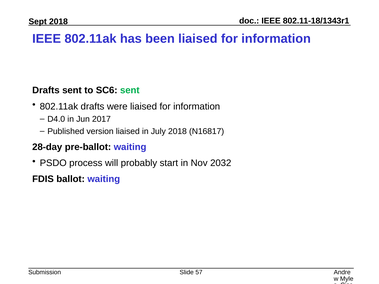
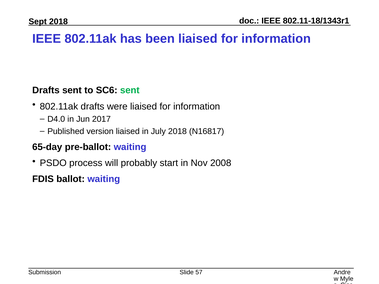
28-day: 28-day -> 65-day
2032: 2032 -> 2008
